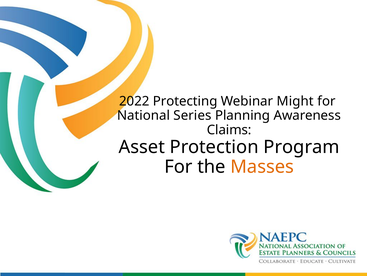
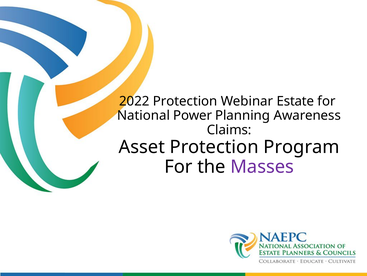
2022 Protecting: Protecting -> Protection
Might: Might -> Estate
Series: Series -> Power
Masses colour: orange -> purple
